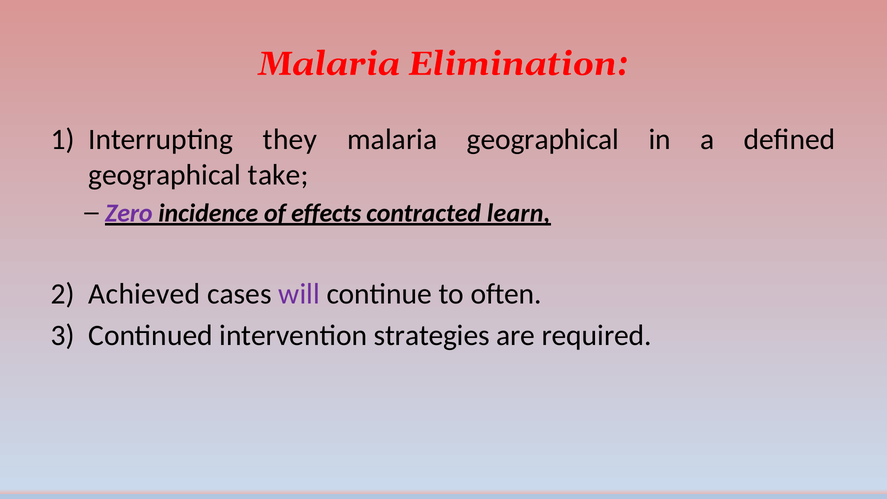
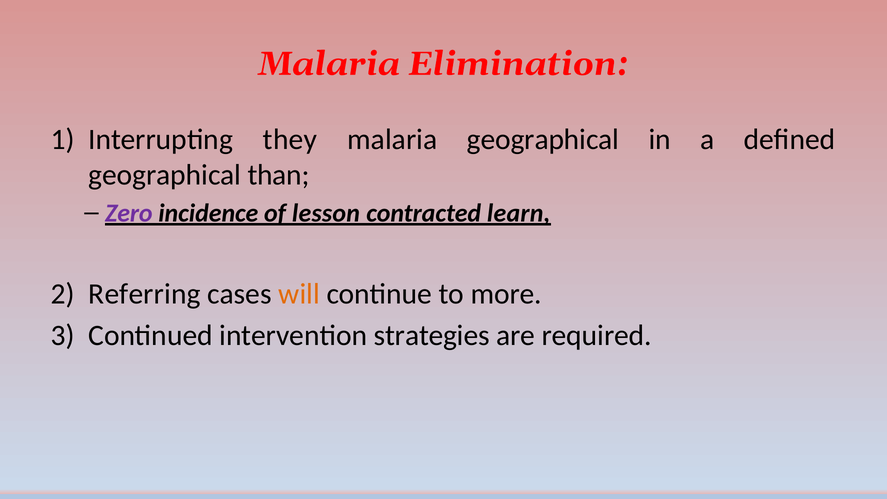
take: take -> than
effects: effects -> lesson
Achieved: Achieved -> Referring
will colour: purple -> orange
often: often -> more
